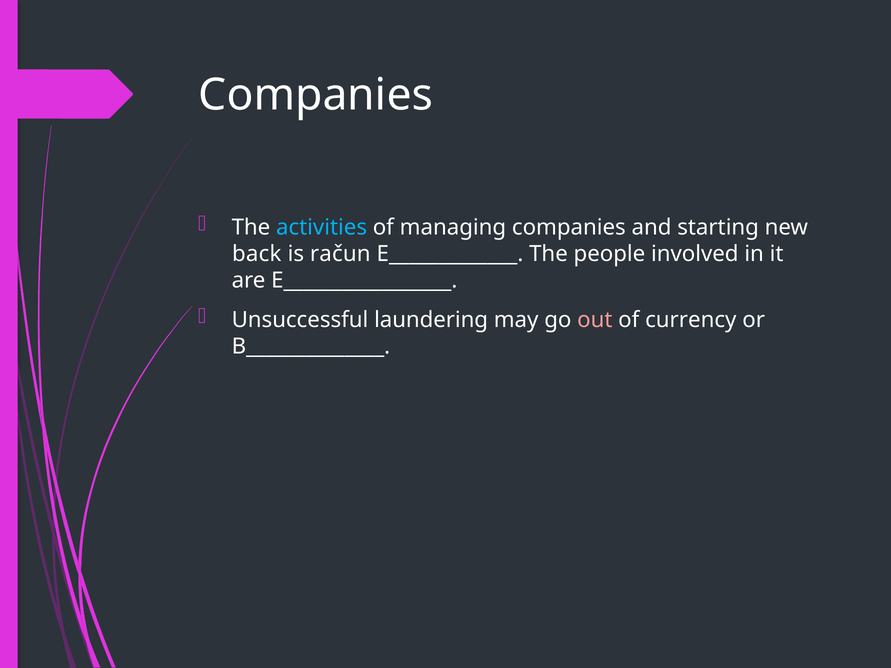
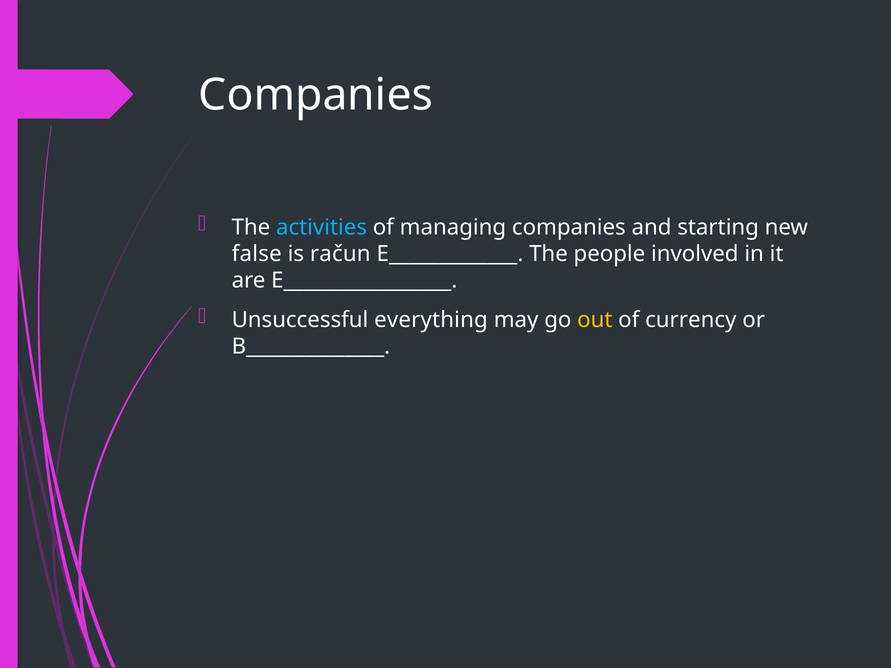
back: back -> false
laundering: laundering -> everything
out colour: pink -> yellow
